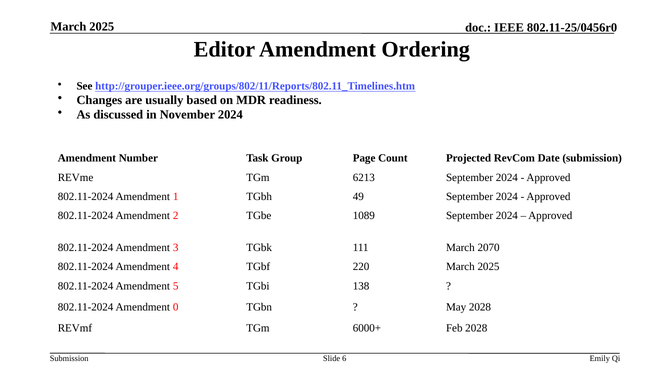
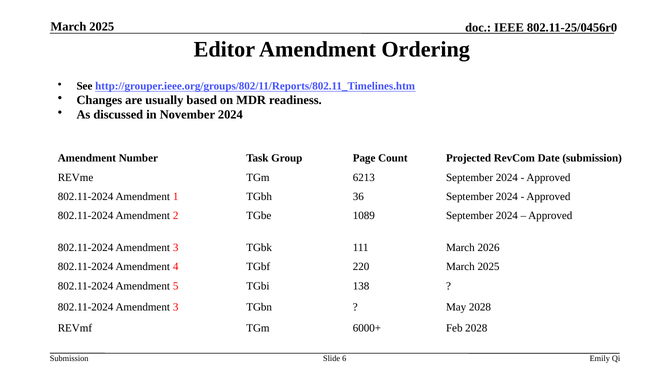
49: 49 -> 36
2070: 2070 -> 2026
0 at (176, 307): 0 -> 3
